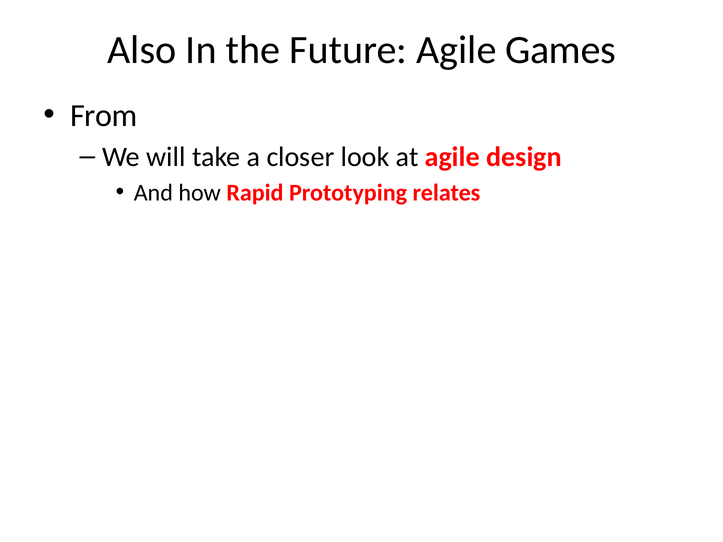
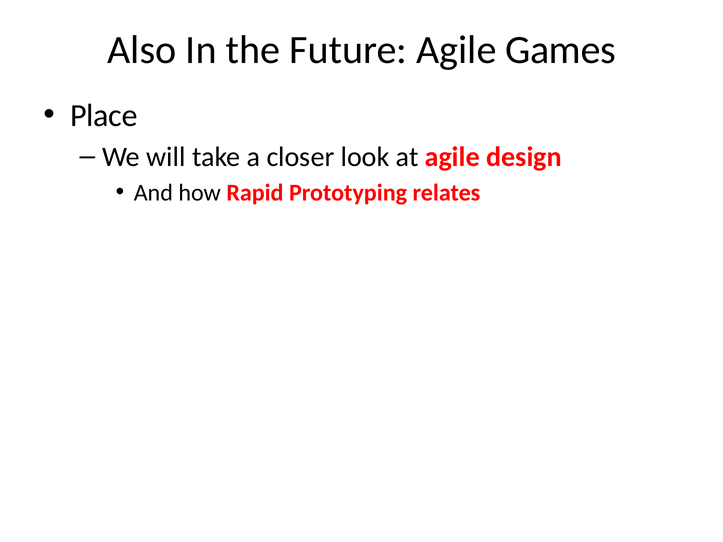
From: From -> Place
